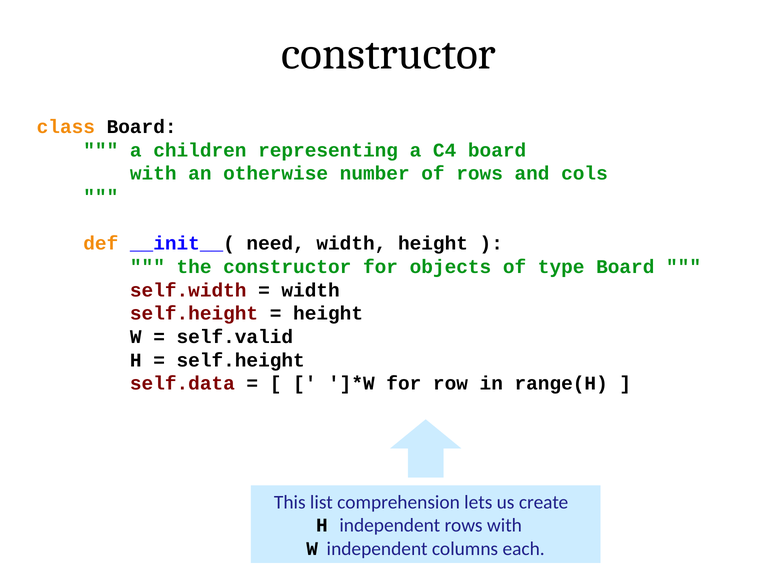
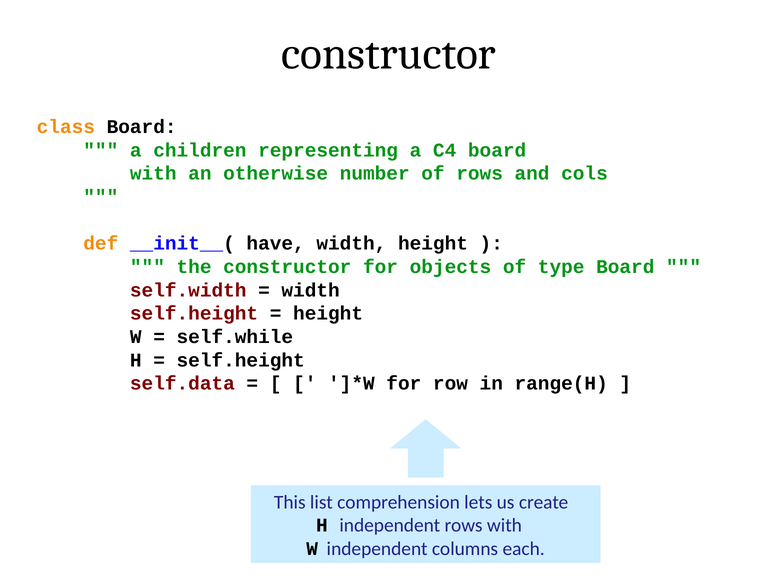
need: need -> have
self.valid: self.valid -> self.while
